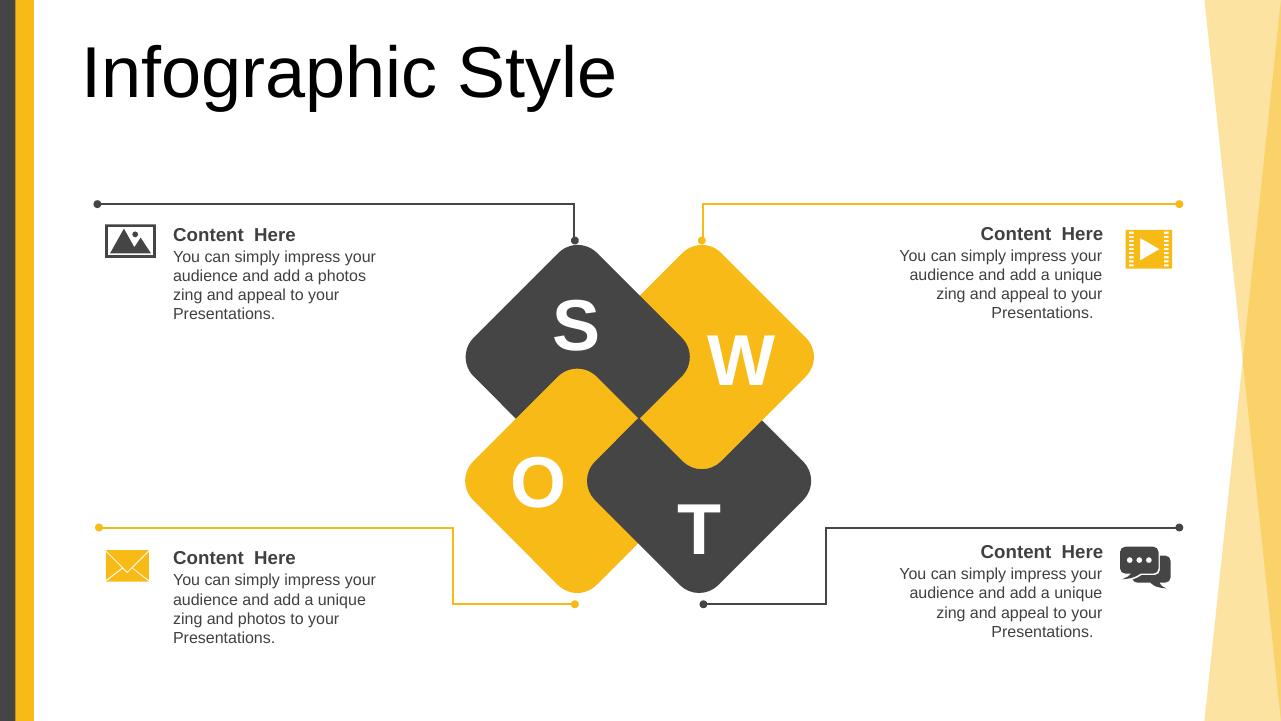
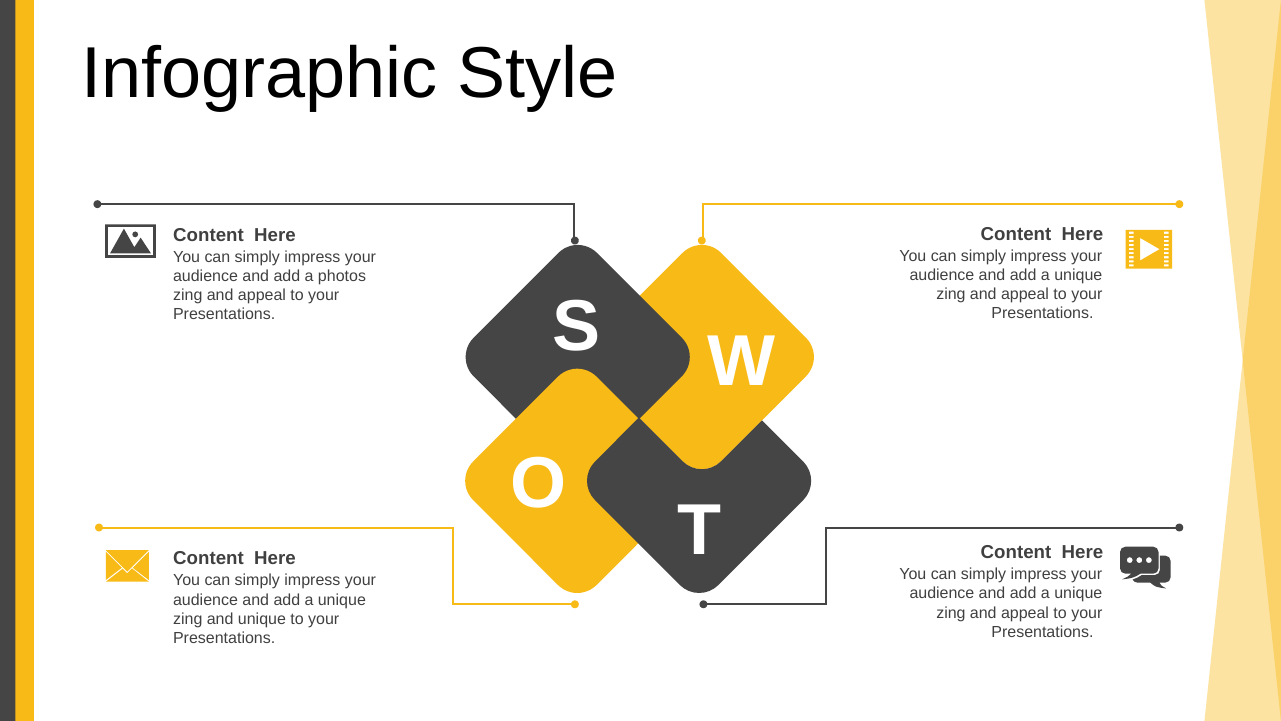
and photos: photos -> unique
